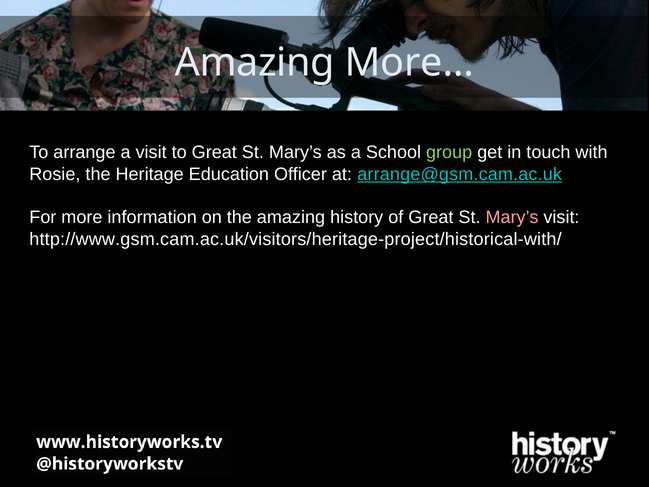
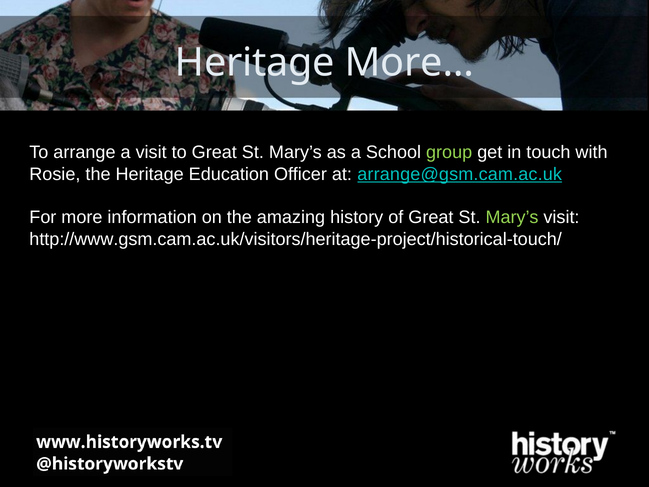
Amazing at (255, 63): Amazing -> Heritage
Mary’s at (512, 217) colour: pink -> light green
http://www.gsm.cam.ac.uk/visitors/heritage-project/historical-with/: http://www.gsm.cam.ac.uk/visitors/heritage-project/historical-with/ -> http://www.gsm.cam.ac.uk/visitors/heritage-project/historical-touch/
